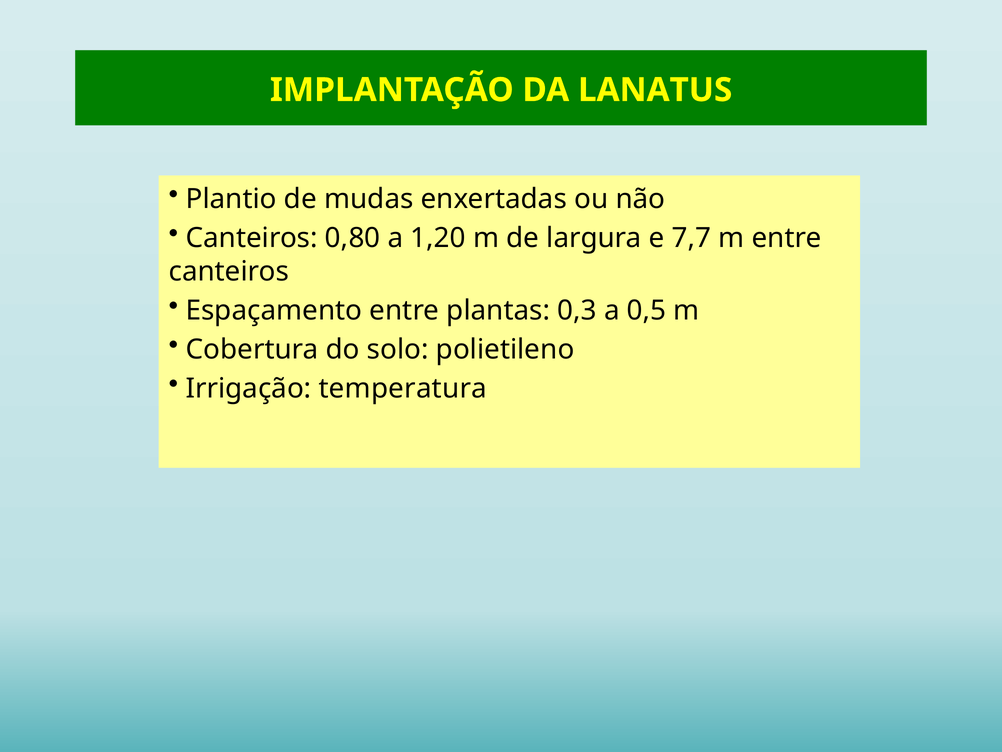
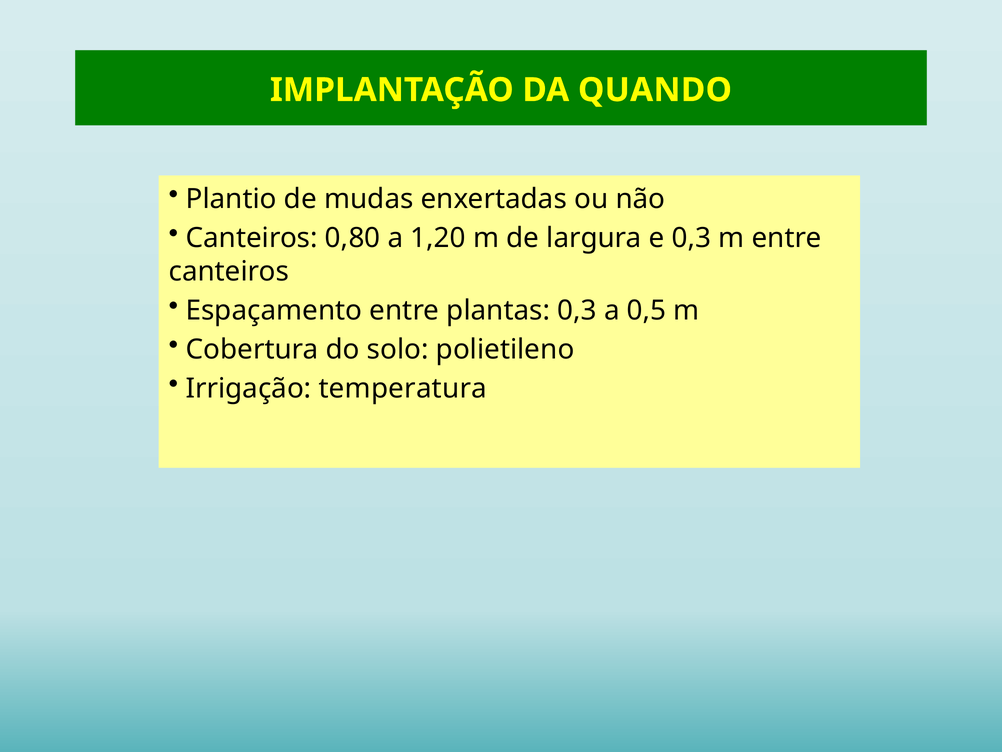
LANATUS: LANATUS -> QUANDO
e 7,7: 7,7 -> 0,3
